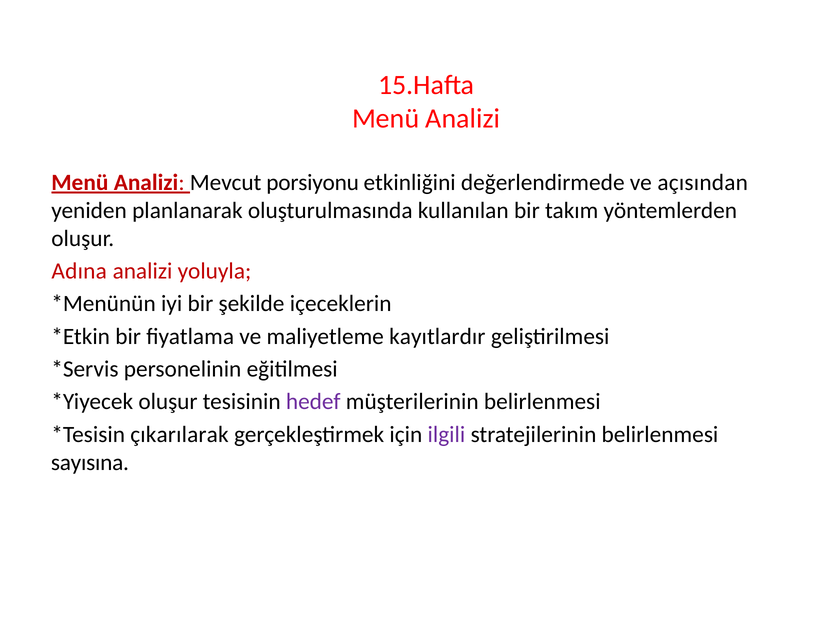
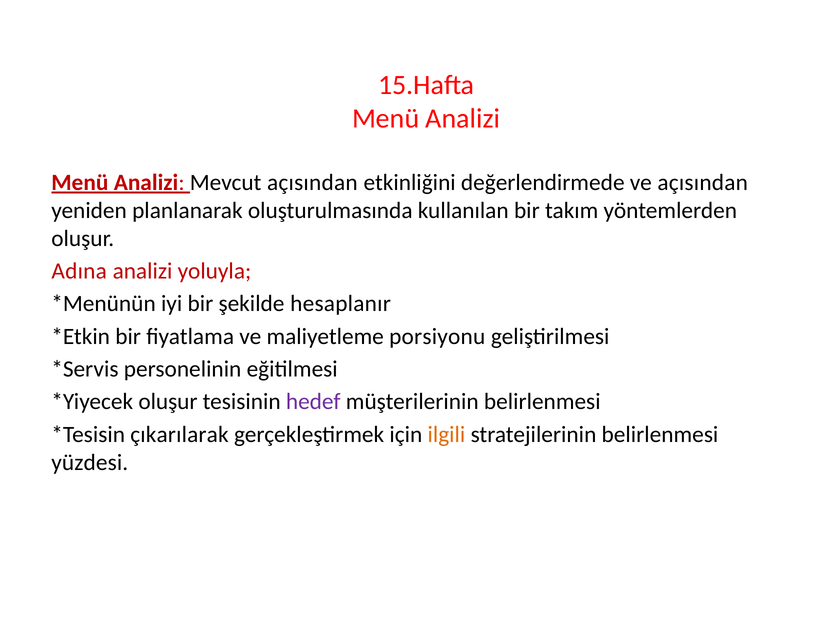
Mevcut porsiyonu: porsiyonu -> açısından
içeceklerin: içeceklerin -> hesaplanır
kayıtlardır: kayıtlardır -> porsiyonu
ilgili colour: purple -> orange
sayısına: sayısına -> yüzdesi
